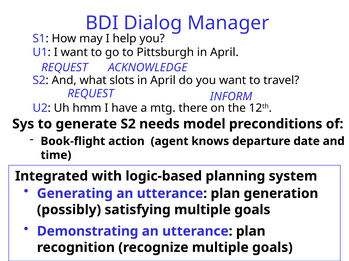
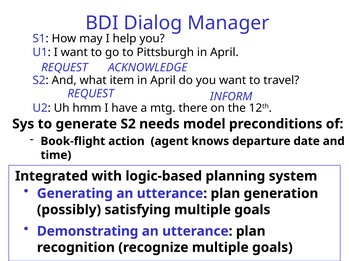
slots: slots -> item
